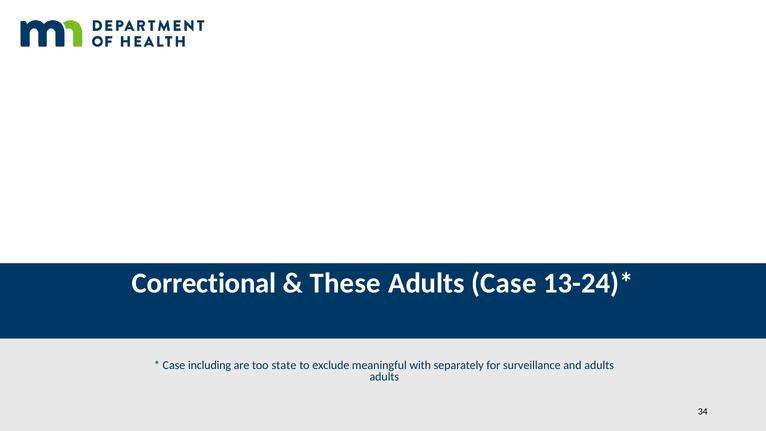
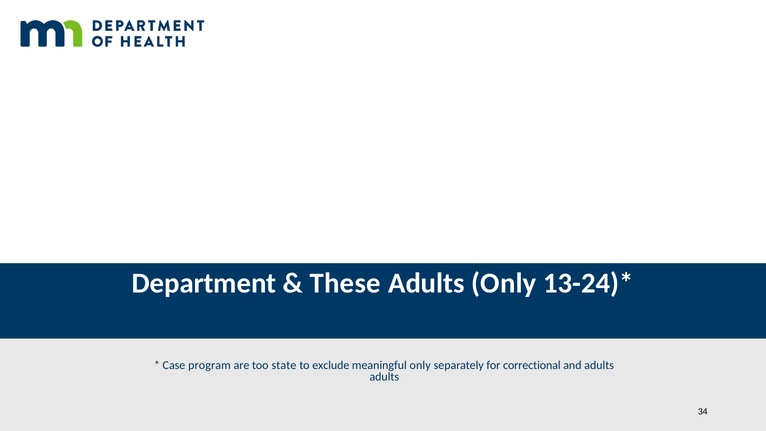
Correctional: Correctional -> Department
Adults Case: Case -> Only
including: including -> program
meaningful with: with -> only
surveillance: surveillance -> correctional
